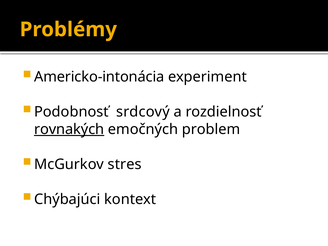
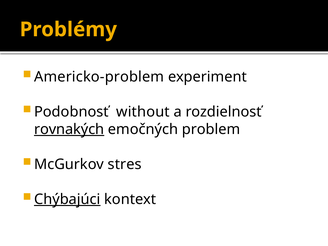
Americko-intonácia: Americko-intonácia -> Americko-problem
srdcový: srdcový -> without
Chýbajúci underline: none -> present
